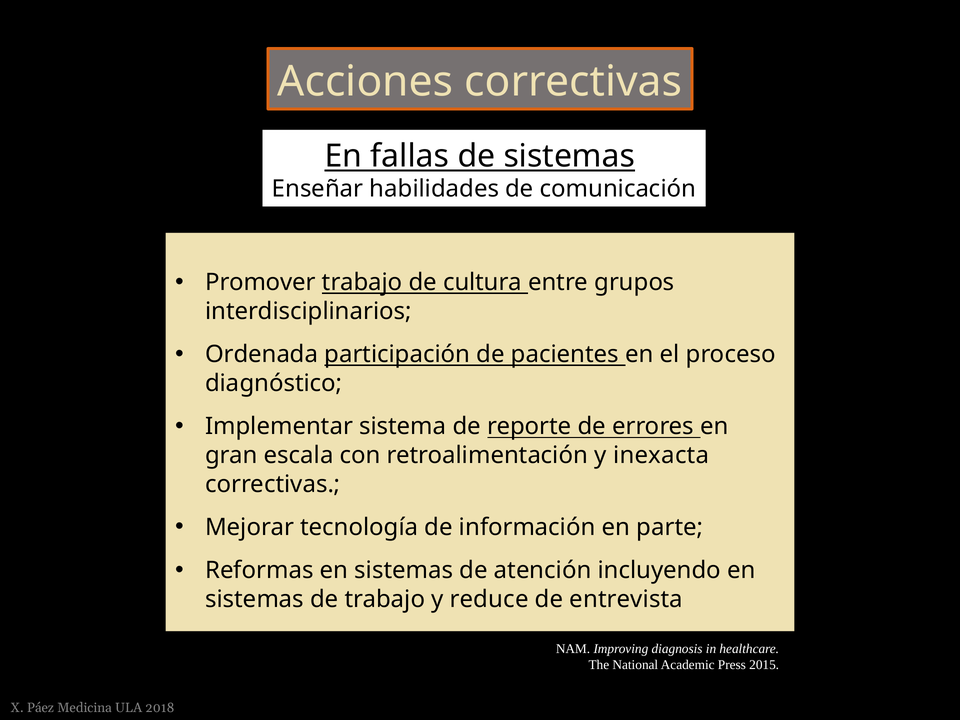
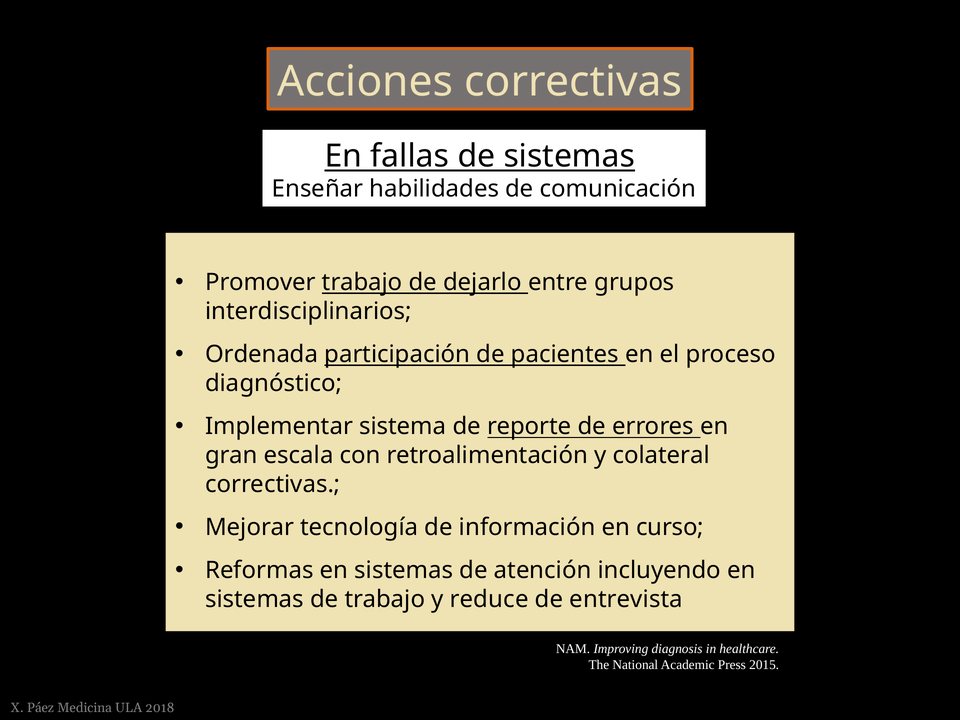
cultura: cultura -> dejarlo
inexacta: inexacta -> colateral
parte: parte -> curso
